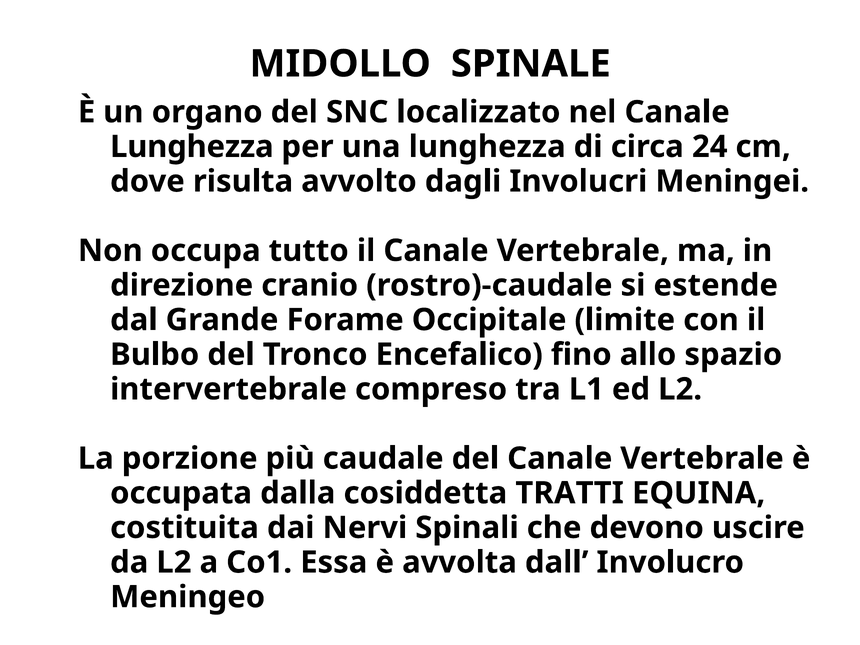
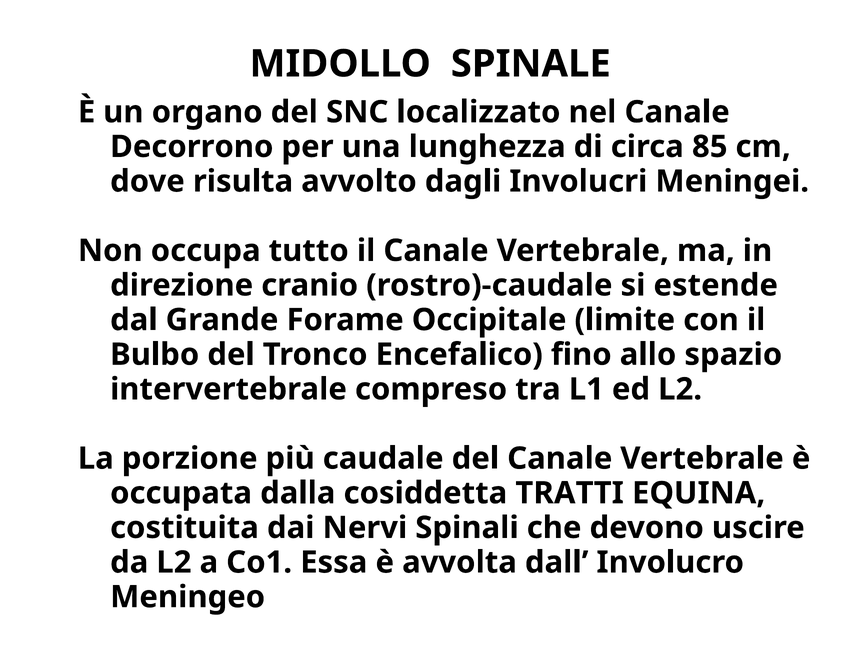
Lunghezza at (192, 147): Lunghezza -> Decorrono
24: 24 -> 85
